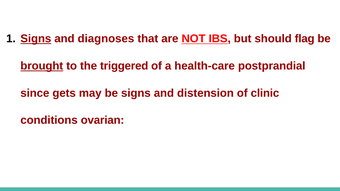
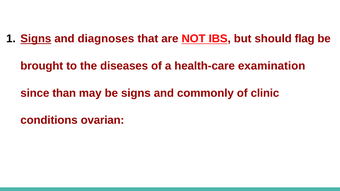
brought underline: present -> none
triggered: triggered -> diseases
postprandial: postprandial -> examination
gets: gets -> than
distension: distension -> commonly
